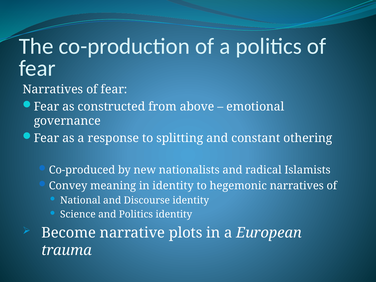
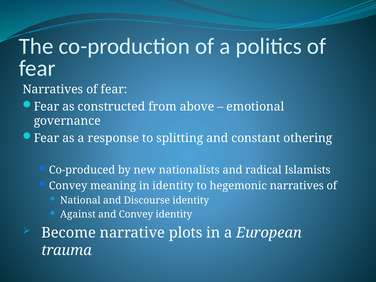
Science: Science -> Against
and Politics: Politics -> Convey
